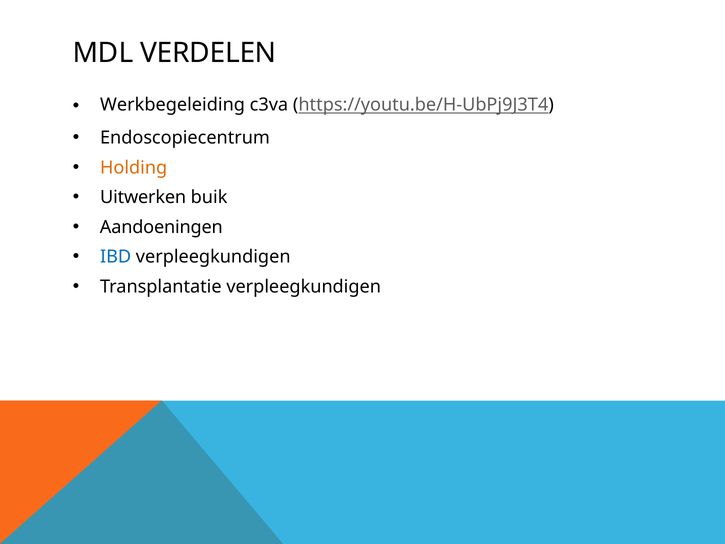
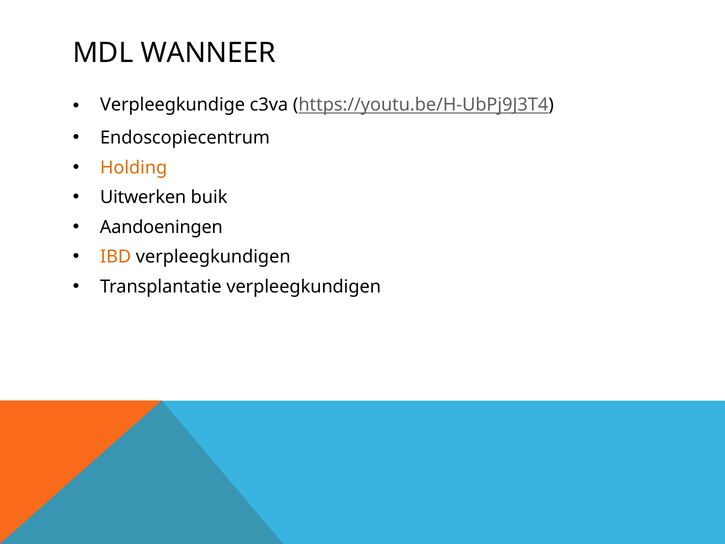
VERDELEN: VERDELEN -> WANNEER
Werkbegeleiding: Werkbegeleiding -> Verpleegkundige
IBD colour: blue -> orange
